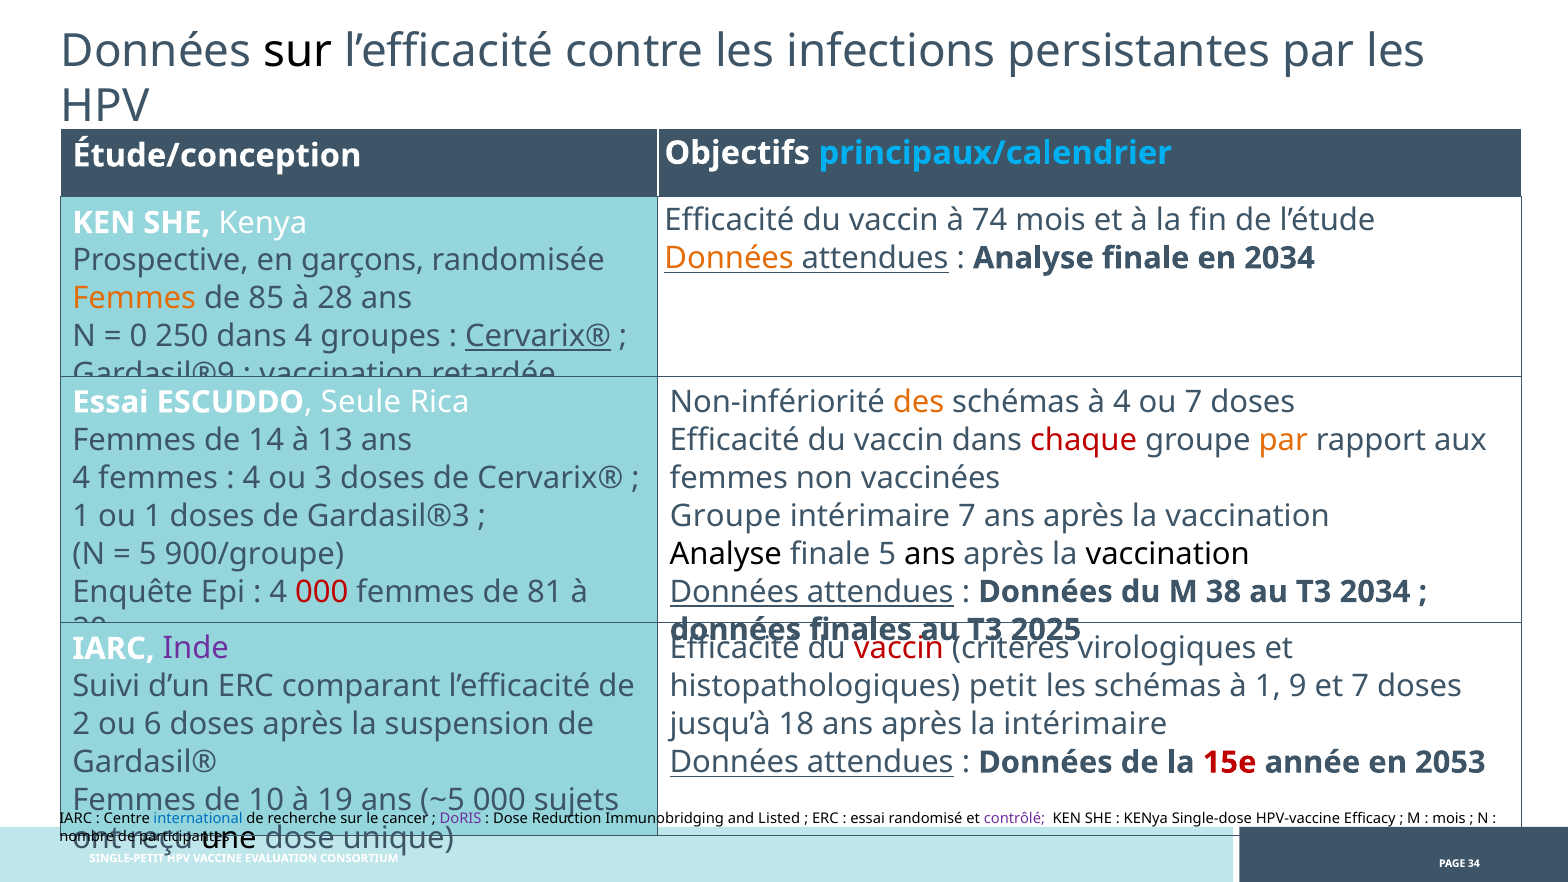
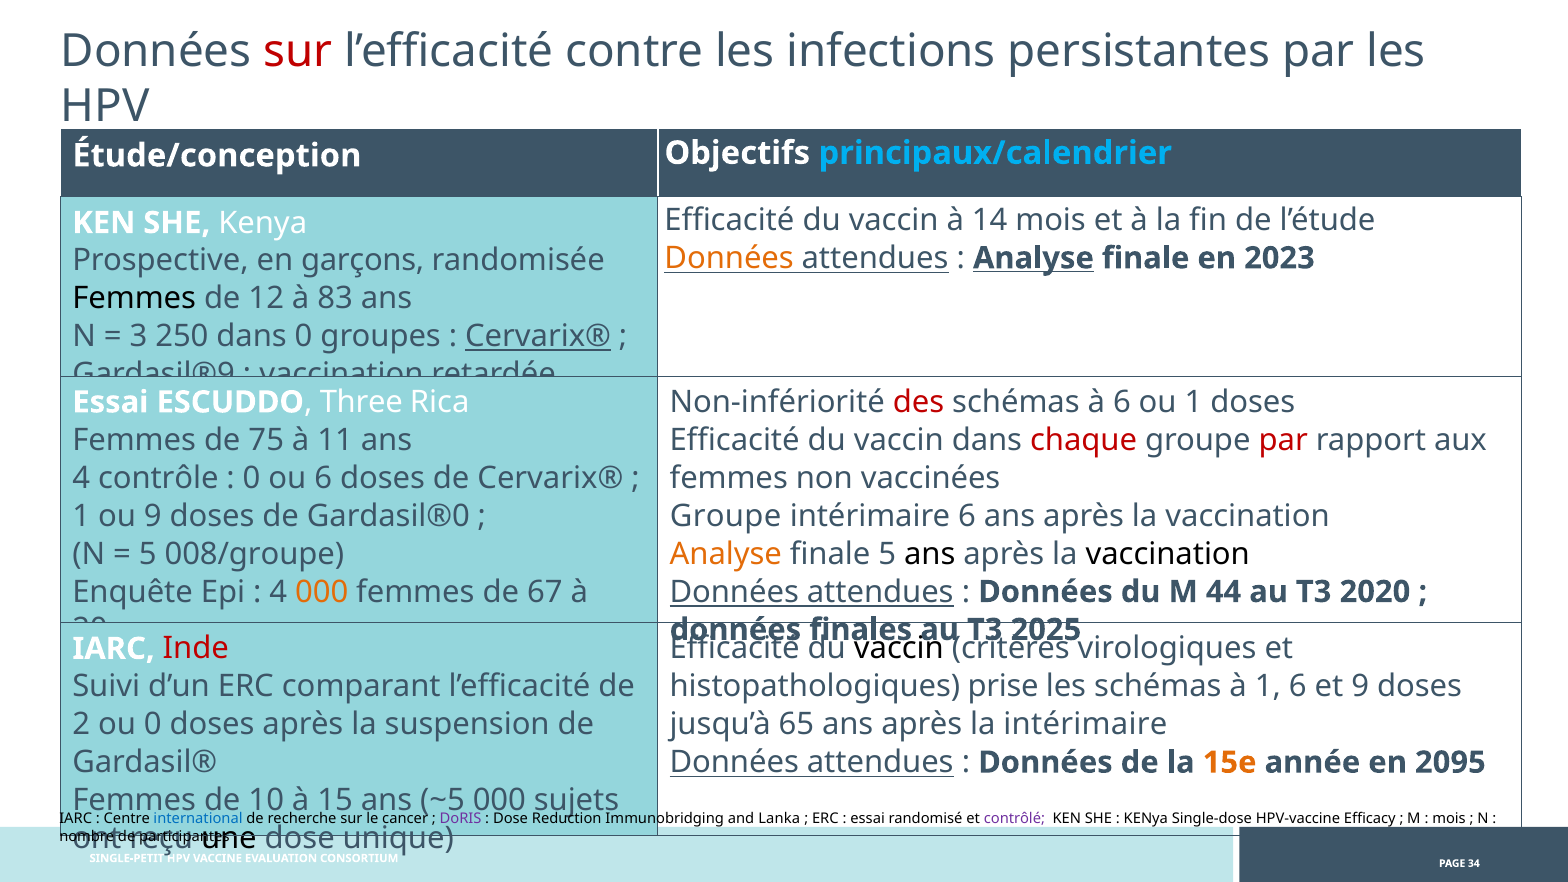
sur at (298, 51) colour: black -> red
74: 74 -> 14
Analyse at (1033, 258) underline: none -> present
en 2034: 2034 -> 2023
Femmes at (134, 299) colour: orange -> black
85: 85 -> 12
28: 28 -> 83
0: 0 -> 3
dans 4: 4 -> 0
des colour: orange -> red
à 4: 4 -> 6
ou 7: 7 -> 1
Seule: Seule -> Three
14: 14 -> 75
13: 13 -> 11
par at (1283, 440) colour: orange -> red
4 femmes: femmes -> contrôle
4 at (252, 478): 4 -> 0
ou 3: 3 -> 6
ou 1: 1 -> 9
Gardasil®3: Gardasil®3 -> Gardasil®0
intérimaire 7: 7 -> 6
900/groupe: 900/groupe -> 008/groupe
Analyse at (726, 554) colour: black -> orange
000 at (322, 592) colour: red -> orange
81: 81 -> 67
38: 38 -> 44
T3 2034: 2034 -> 2020
vaccin at (899, 649) colour: red -> black
Inde colour: purple -> red
petit: petit -> prise
1 9: 9 -> 6
et 7: 7 -> 9
ou 6: 6 -> 0
18: 18 -> 65
15e colour: red -> orange
2053: 2053 -> 2095
19: 19 -> 15
Listed: Listed -> Lanka
